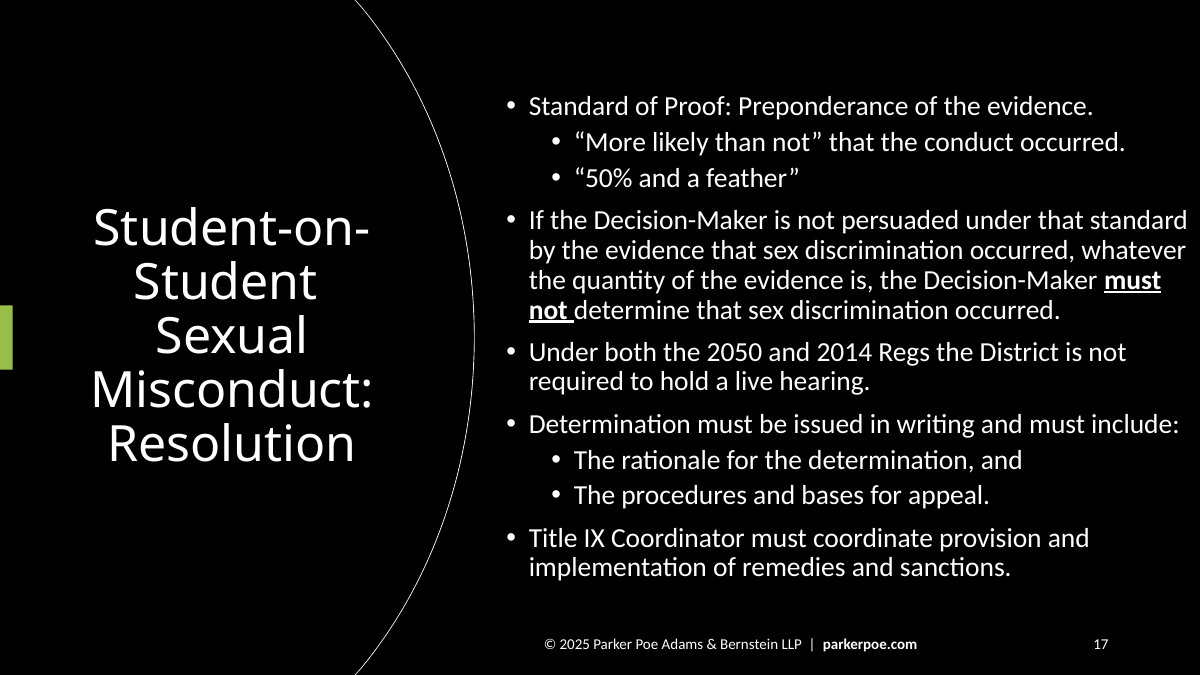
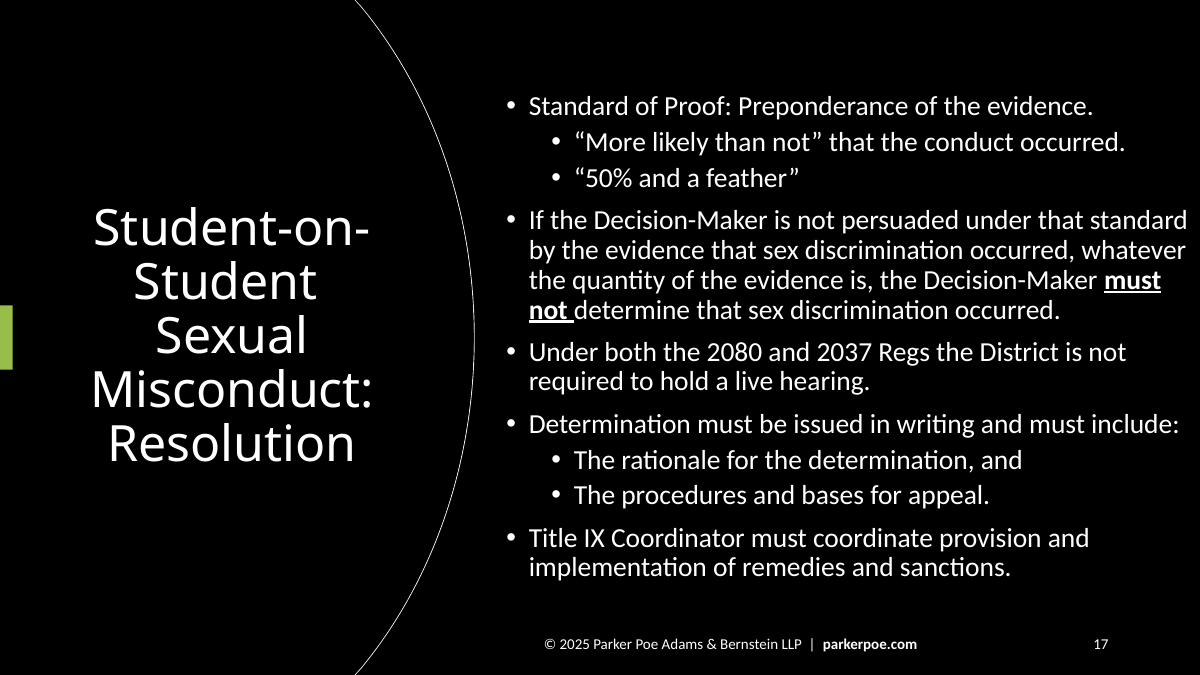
2050: 2050 -> 2080
2014: 2014 -> 2037
